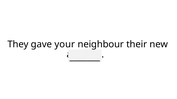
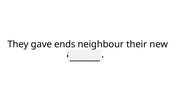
your: your -> ends
